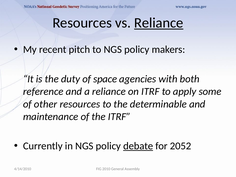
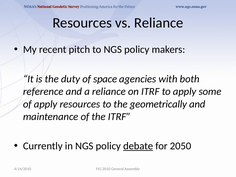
Reliance at (159, 23) underline: present -> none
of other: other -> apply
determinable: determinable -> geometrically
2052: 2052 -> 2050
